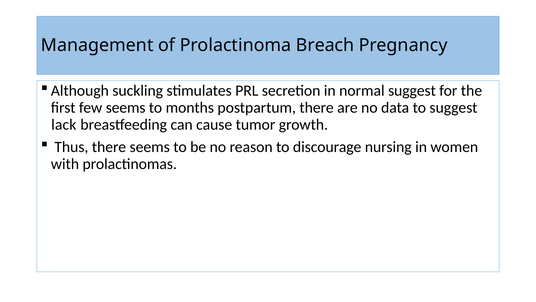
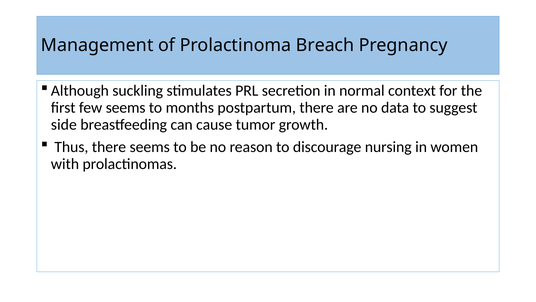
normal suggest: suggest -> context
lack: lack -> side
